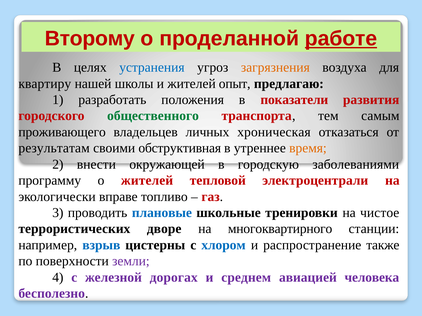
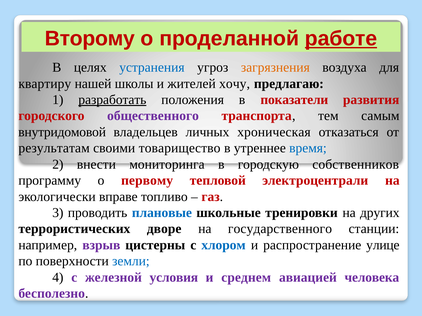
опыт: опыт -> хочу
разработать underline: none -> present
общественного colour: green -> purple
проживающего: проживающего -> внутридомовой
обструктивная: обструктивная -> товарищество
время colour: orange -> blue
окружающей: окружающей -> мониторинга
заболеваниями: заболеваниями -> собственников
о жителей: жителей -> первому
чистое: чистое -> других
многоквартирного: многоквартирного -> государственного
взрыв colour: blue -> purple
также: также -> улице
земли colour: purple -> blue
дорогах: дорогах -> условия
